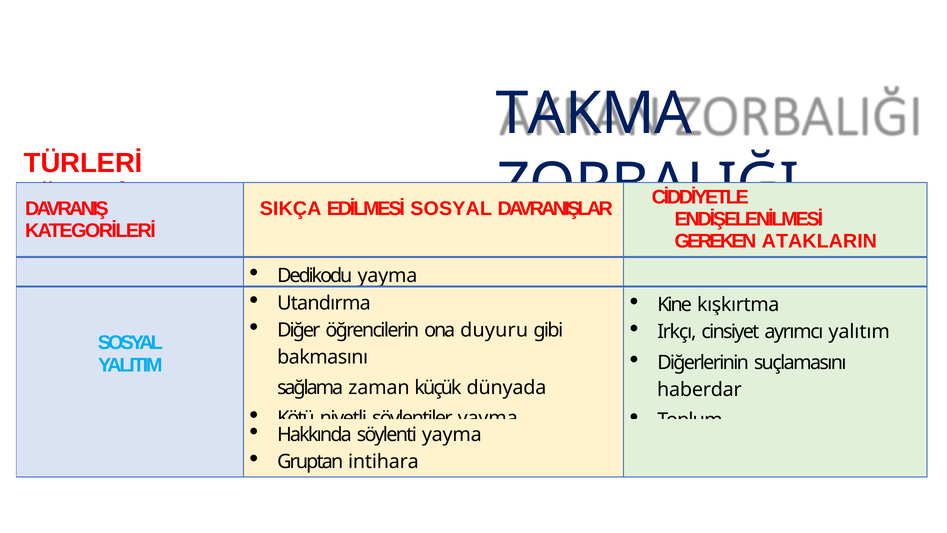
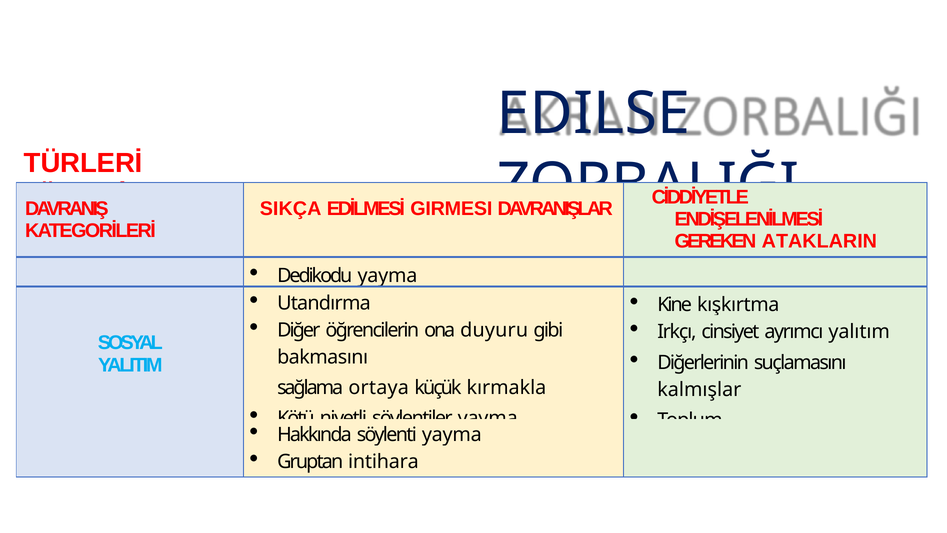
TAKMA: TAKMA -> EDILSE
EDİLMESİ SOSYAL: SOSYAL -> GIRMESI
zaman: zaman -> ortaya
dünyada: dünyada -> kırmakla
haberdar: haberdar -> kalmışlar
